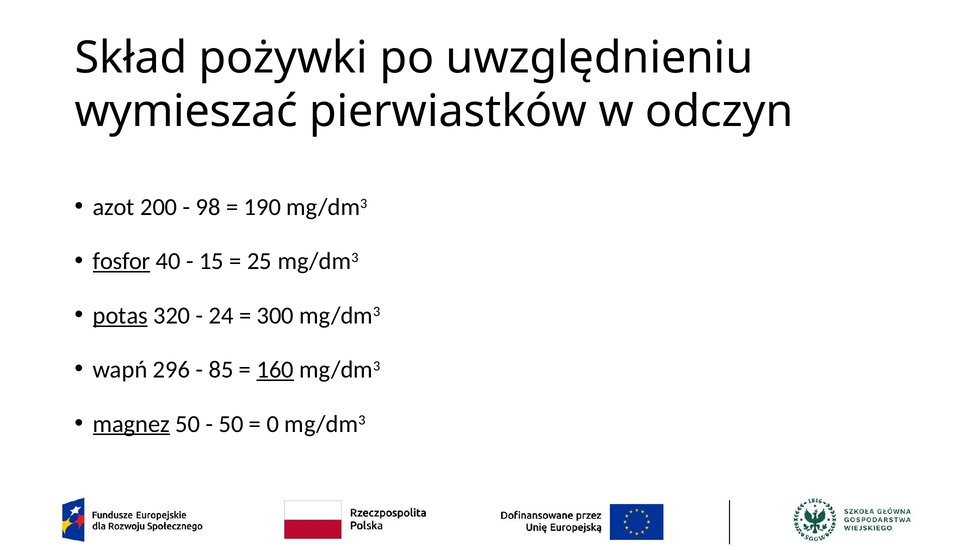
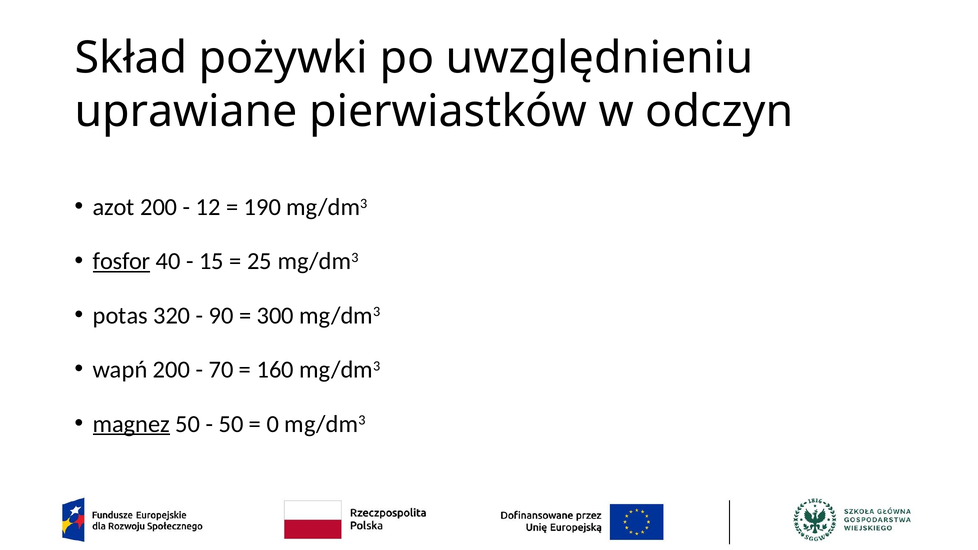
wymieszać: wymieszać -> uprawiane
98: 98 -> 12
potas underline: present -> none
24: 24 -> 90
wapń 296: 296 -> 200
85: 85 -> 70
160 underline: present -> none
